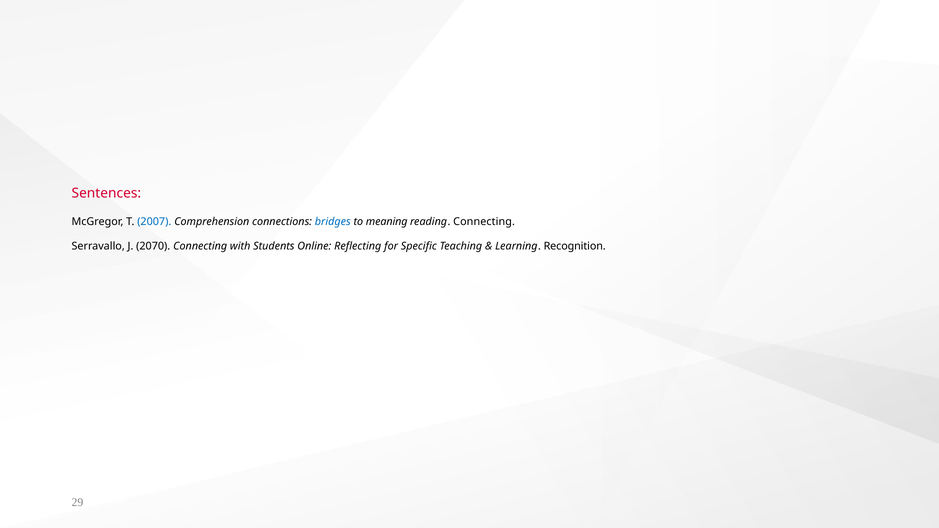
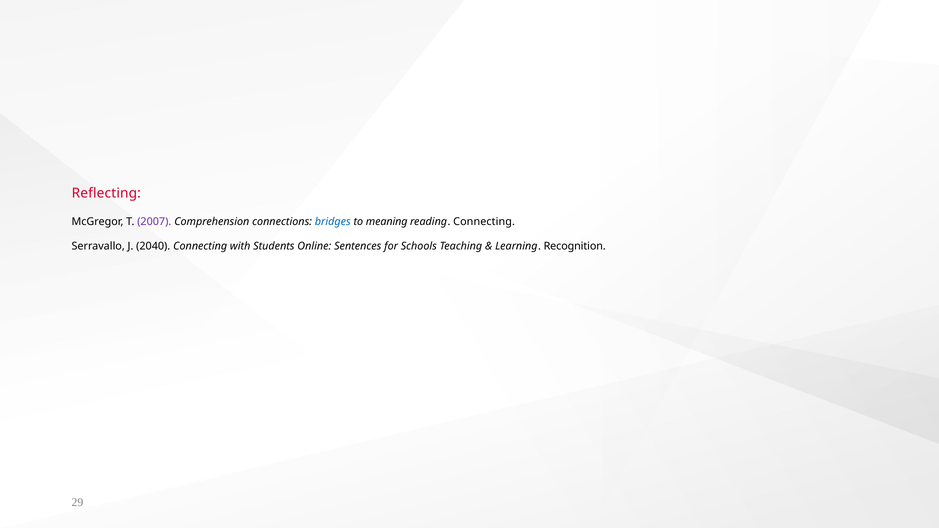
Sentences: Sentences -> Reflecting
2007 colour: blue -> purple
2070: 2070 -> 2040
Reflecting: Reflecting -> Sentences
Specific: Specific -> Schools
